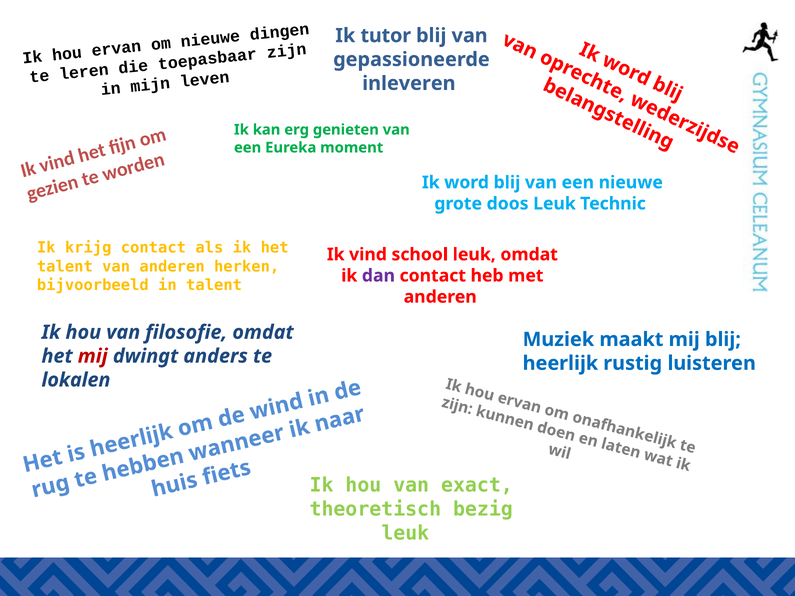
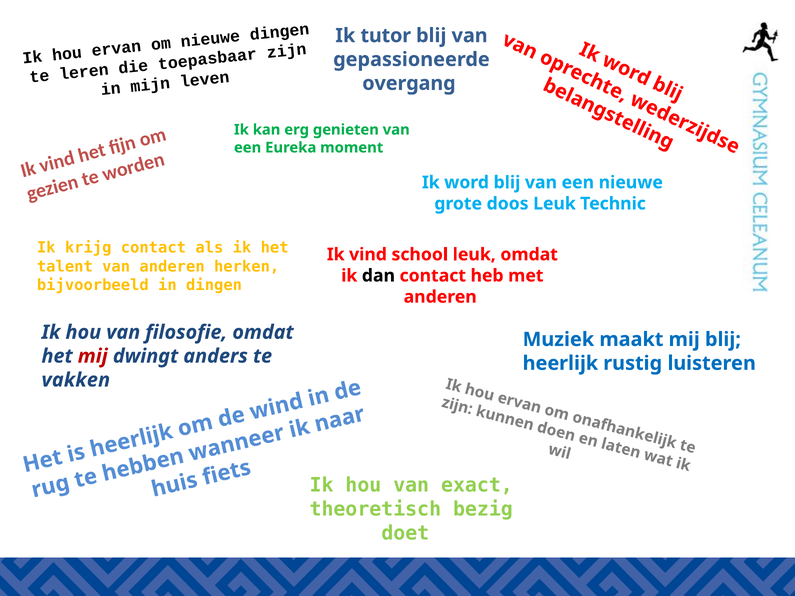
inleveren: inleveren -> overgang
dan colour: purple -> black
in talent: talent -> dingen
lokalen: lokalen -> vakken
leuk at (405, 533): leuk -> doet
